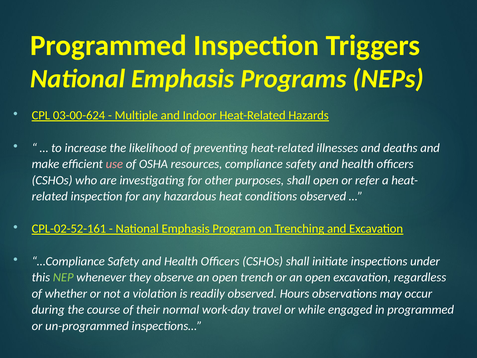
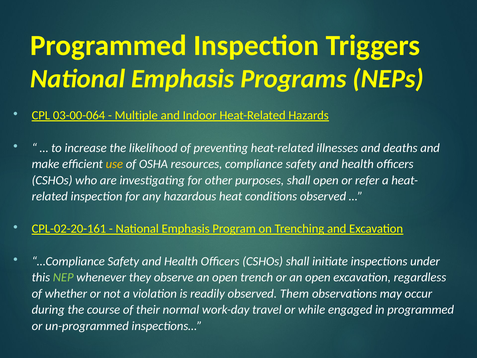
03-00-624: 03-00-624 -> 03-00-064
use colour: pink -> yellow
CPL-02-52-161: CPL-02-52-161 -> CPL-02-20-161
Hours: Hours -> Them
